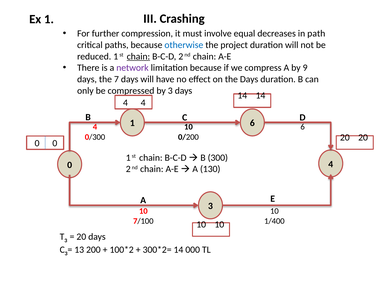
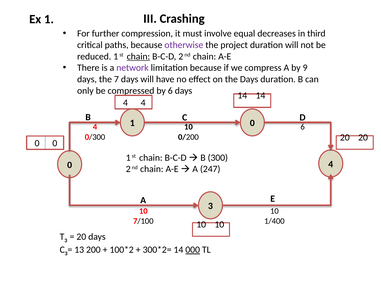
path: path -> third
otherwise colour: blue -> purple
by 3: 3 -> 6
1 6: 6 -> 0
130: 130 -> 247
000 underline: none -> present
